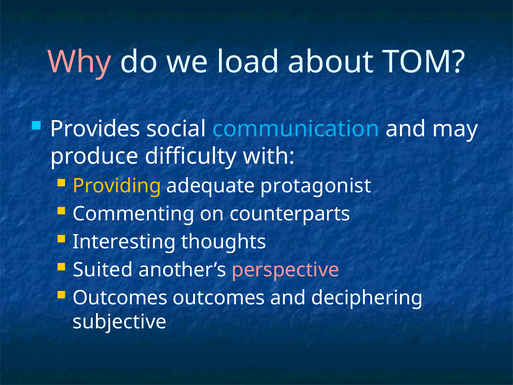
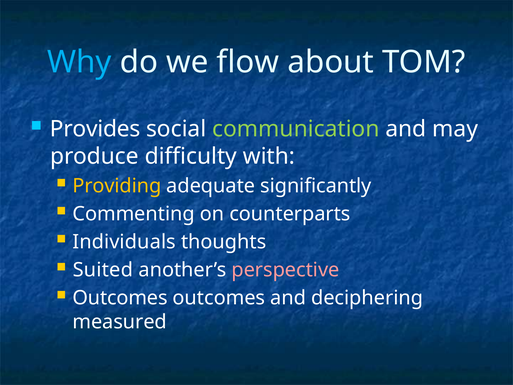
Why colour: pink -> light blue
load: load -> flow
communication colour: light blue -> light green
protagonist: protagonist -> significantly
Interesting: Interesting -> Individuals
subjective: subjective -> measured
